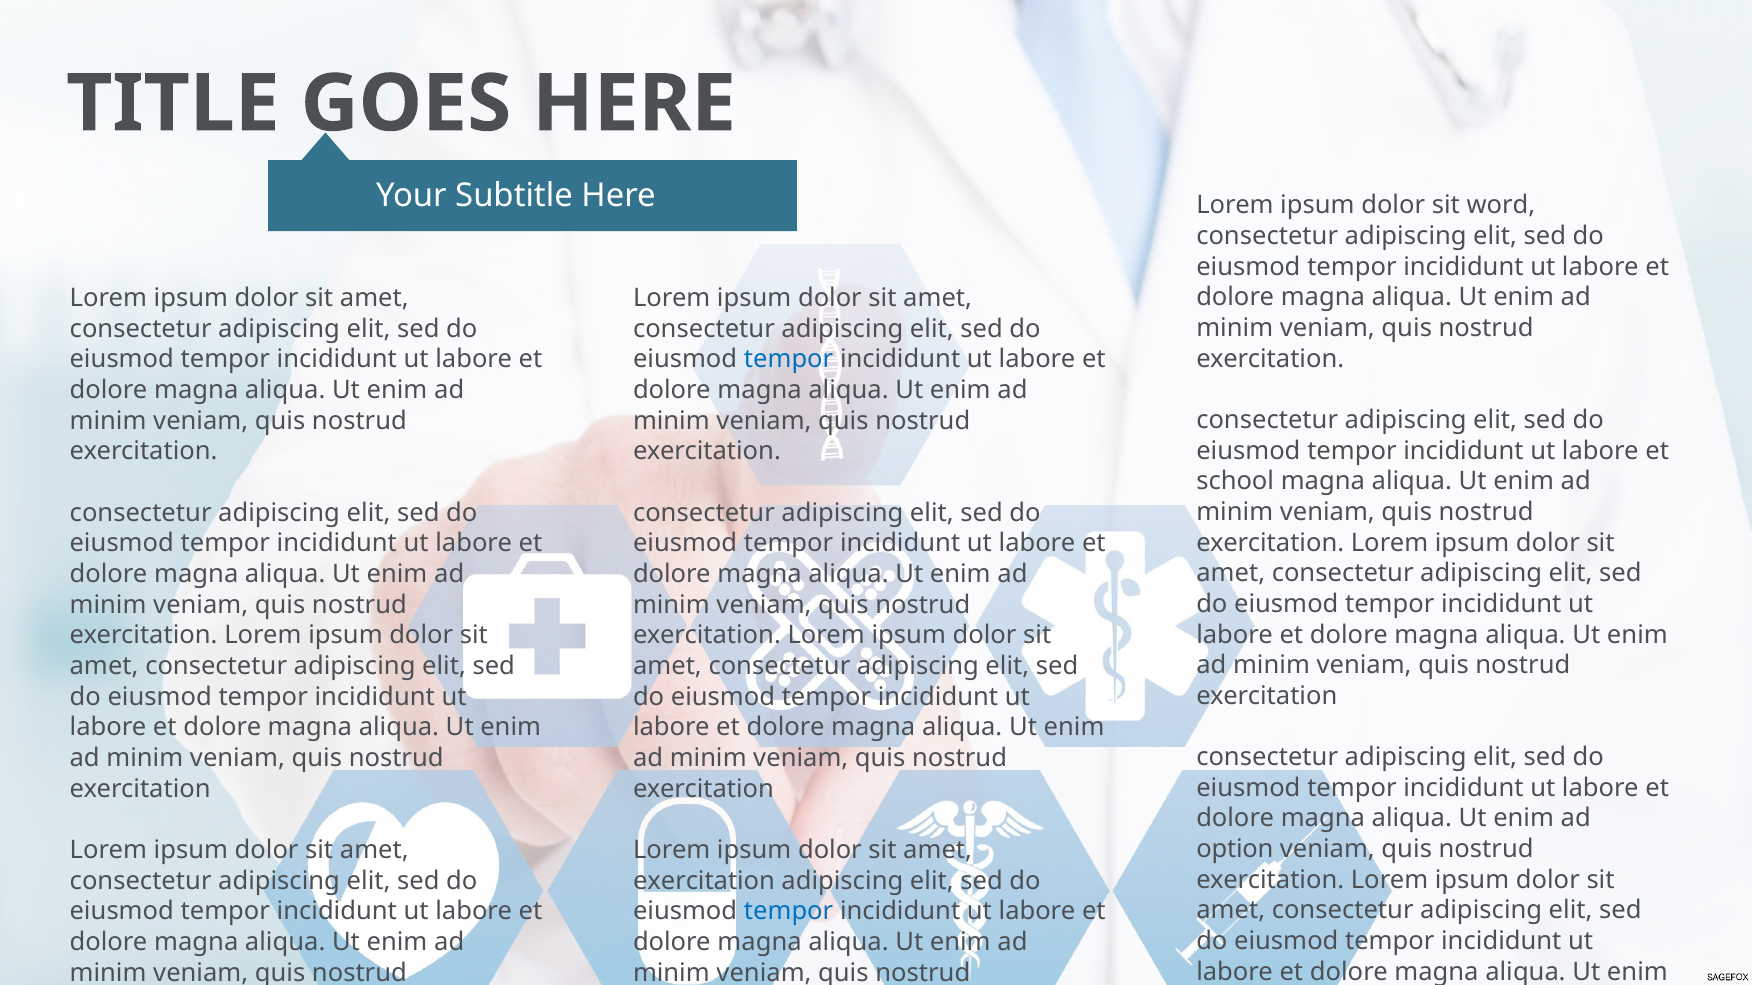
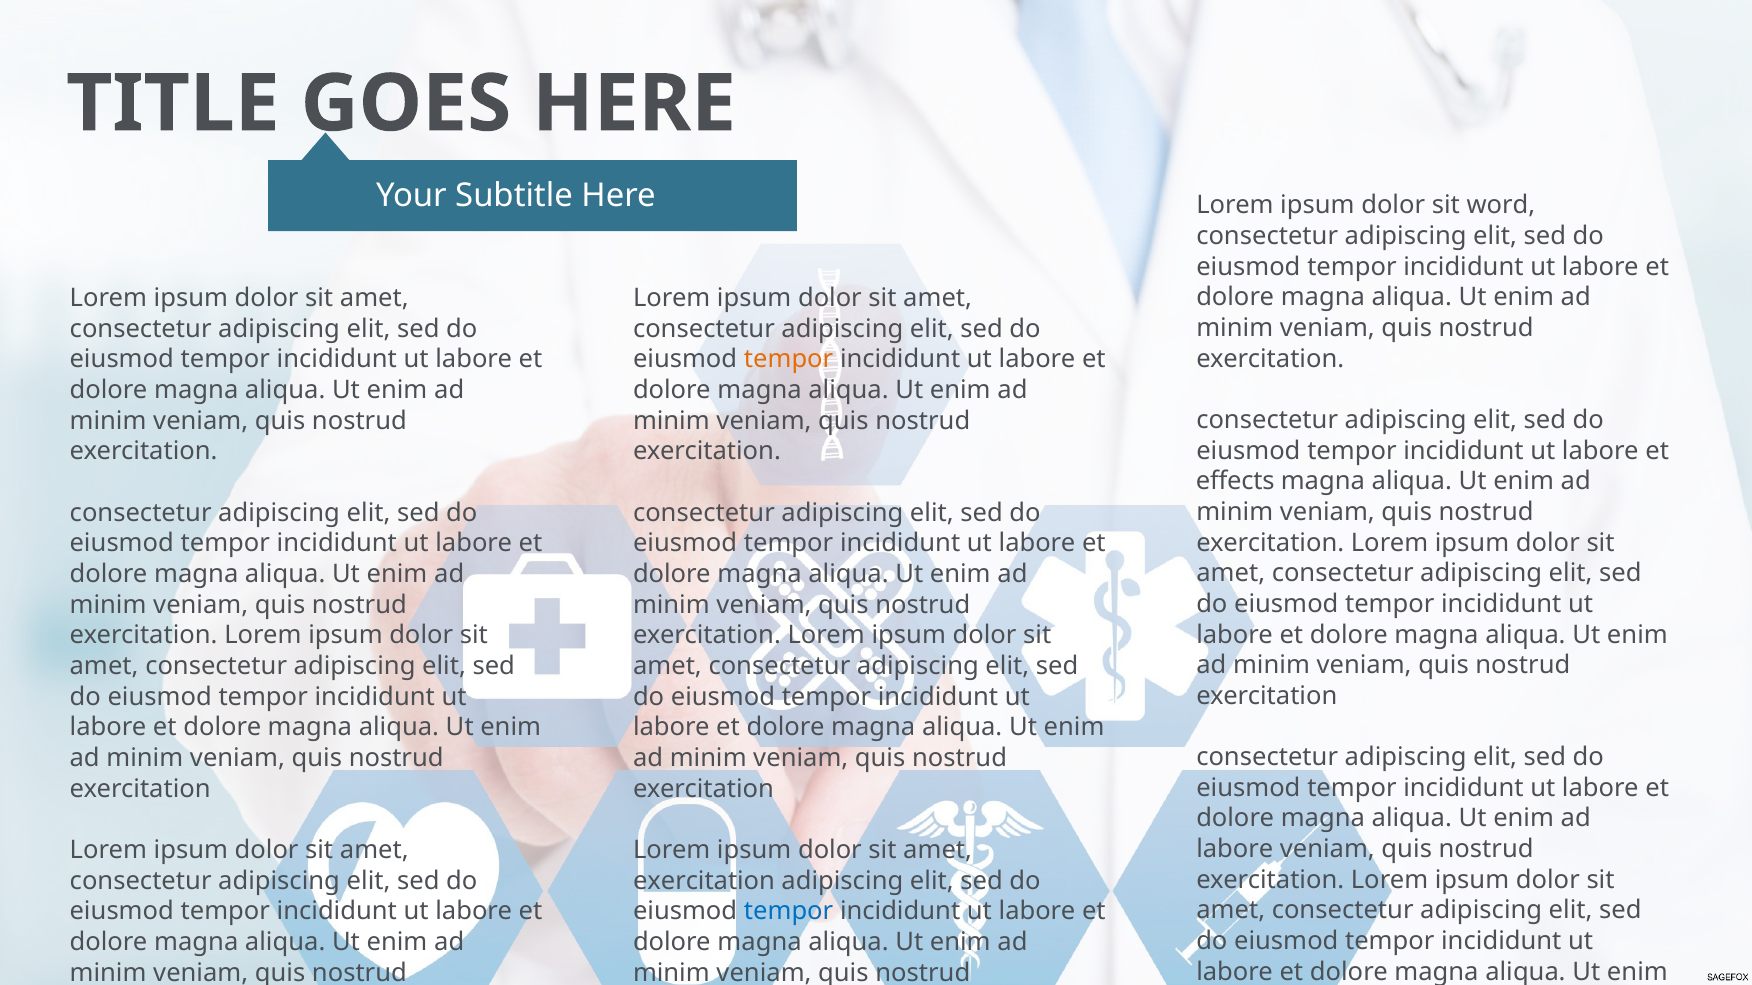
tempor at (789, 360) colour: blue -> orange
school: school -> effects
option at (1235, 850): option -> labore
